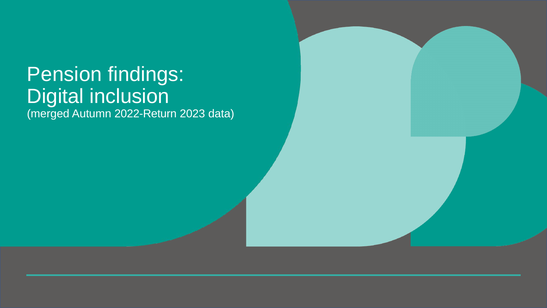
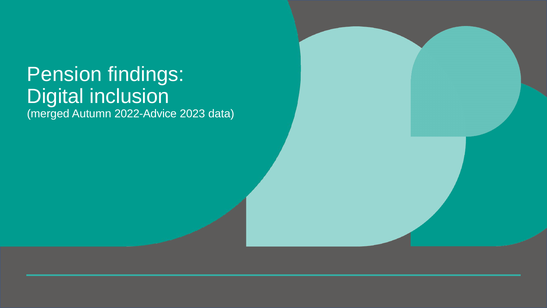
2022-Return: 2022-Return -> 2022-Advice
